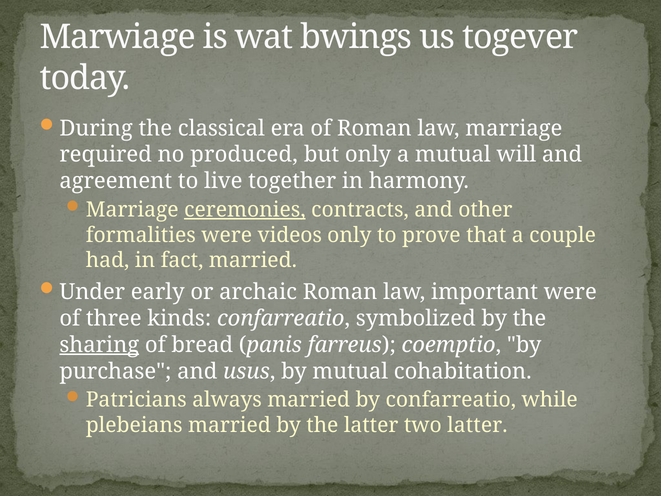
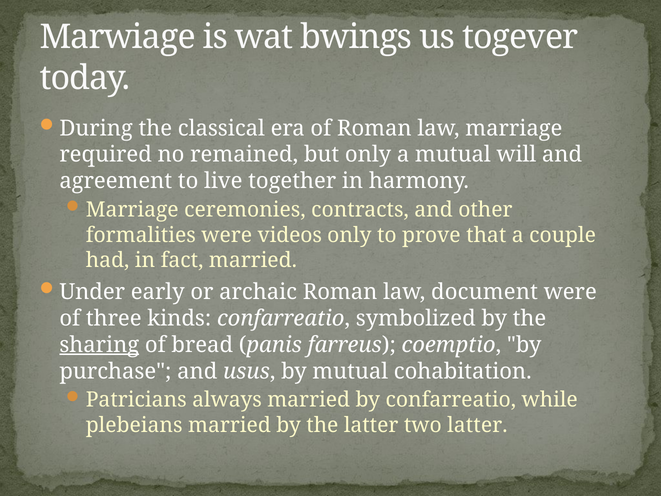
produced: produced -> remained
ceremonies underline: present -> none
important: important -> document
